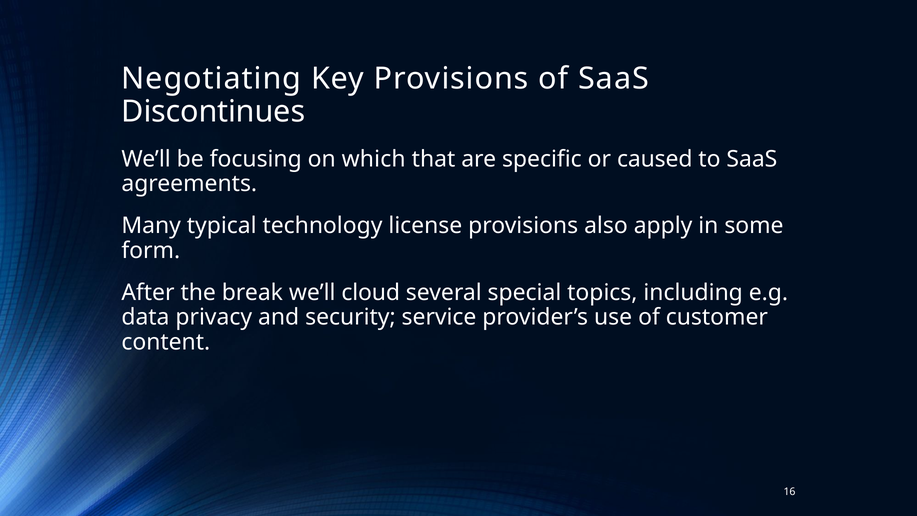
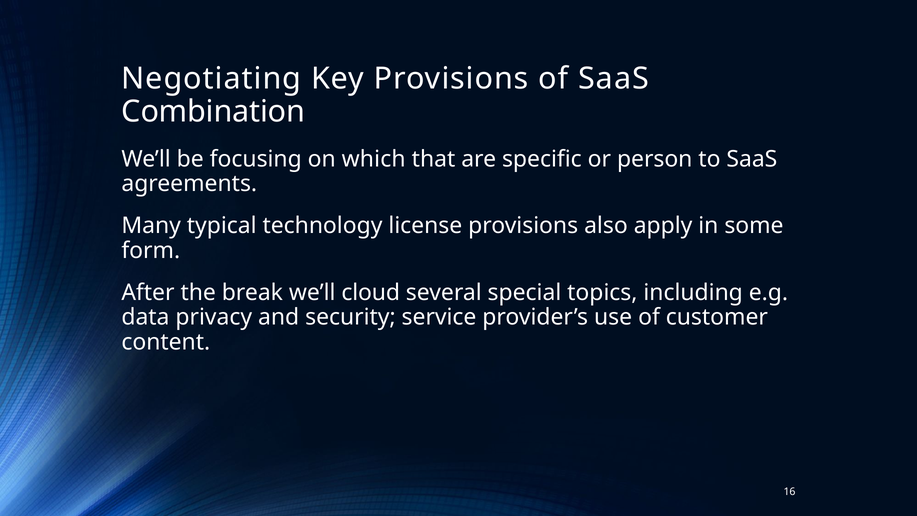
Discontinues: Discontinues -> Combination
caused: caused -> person
